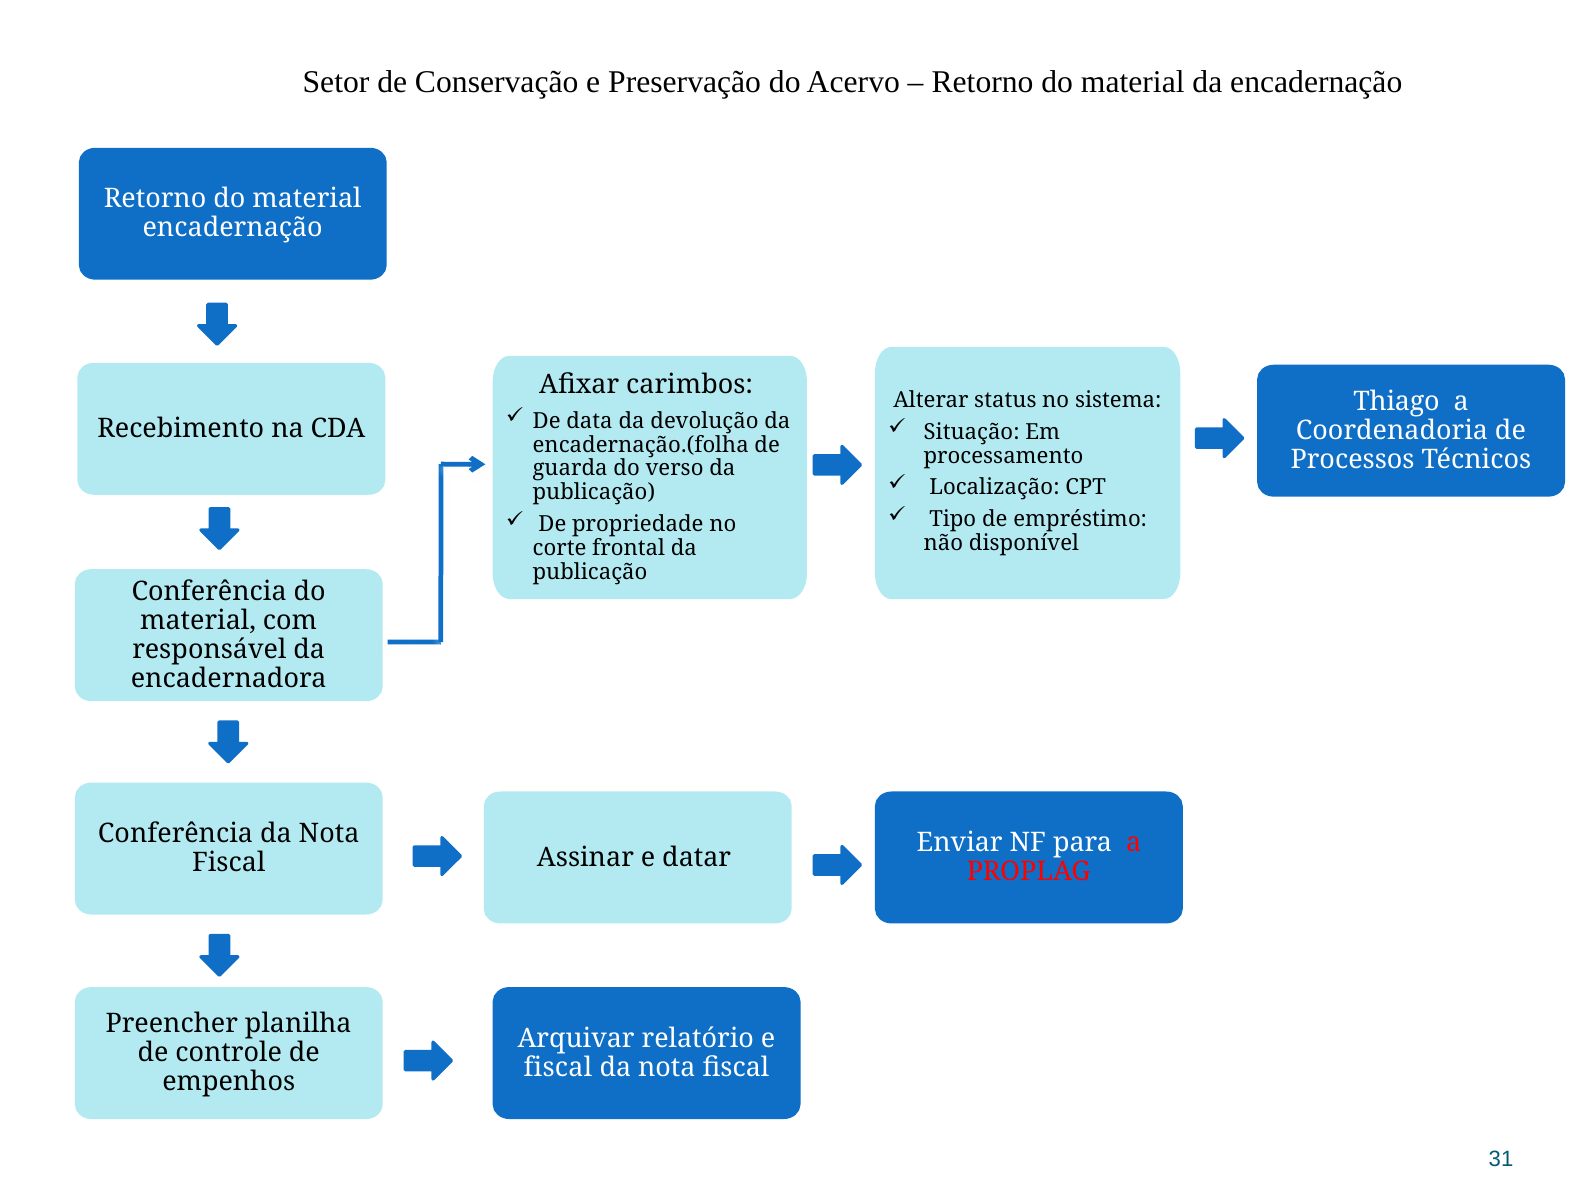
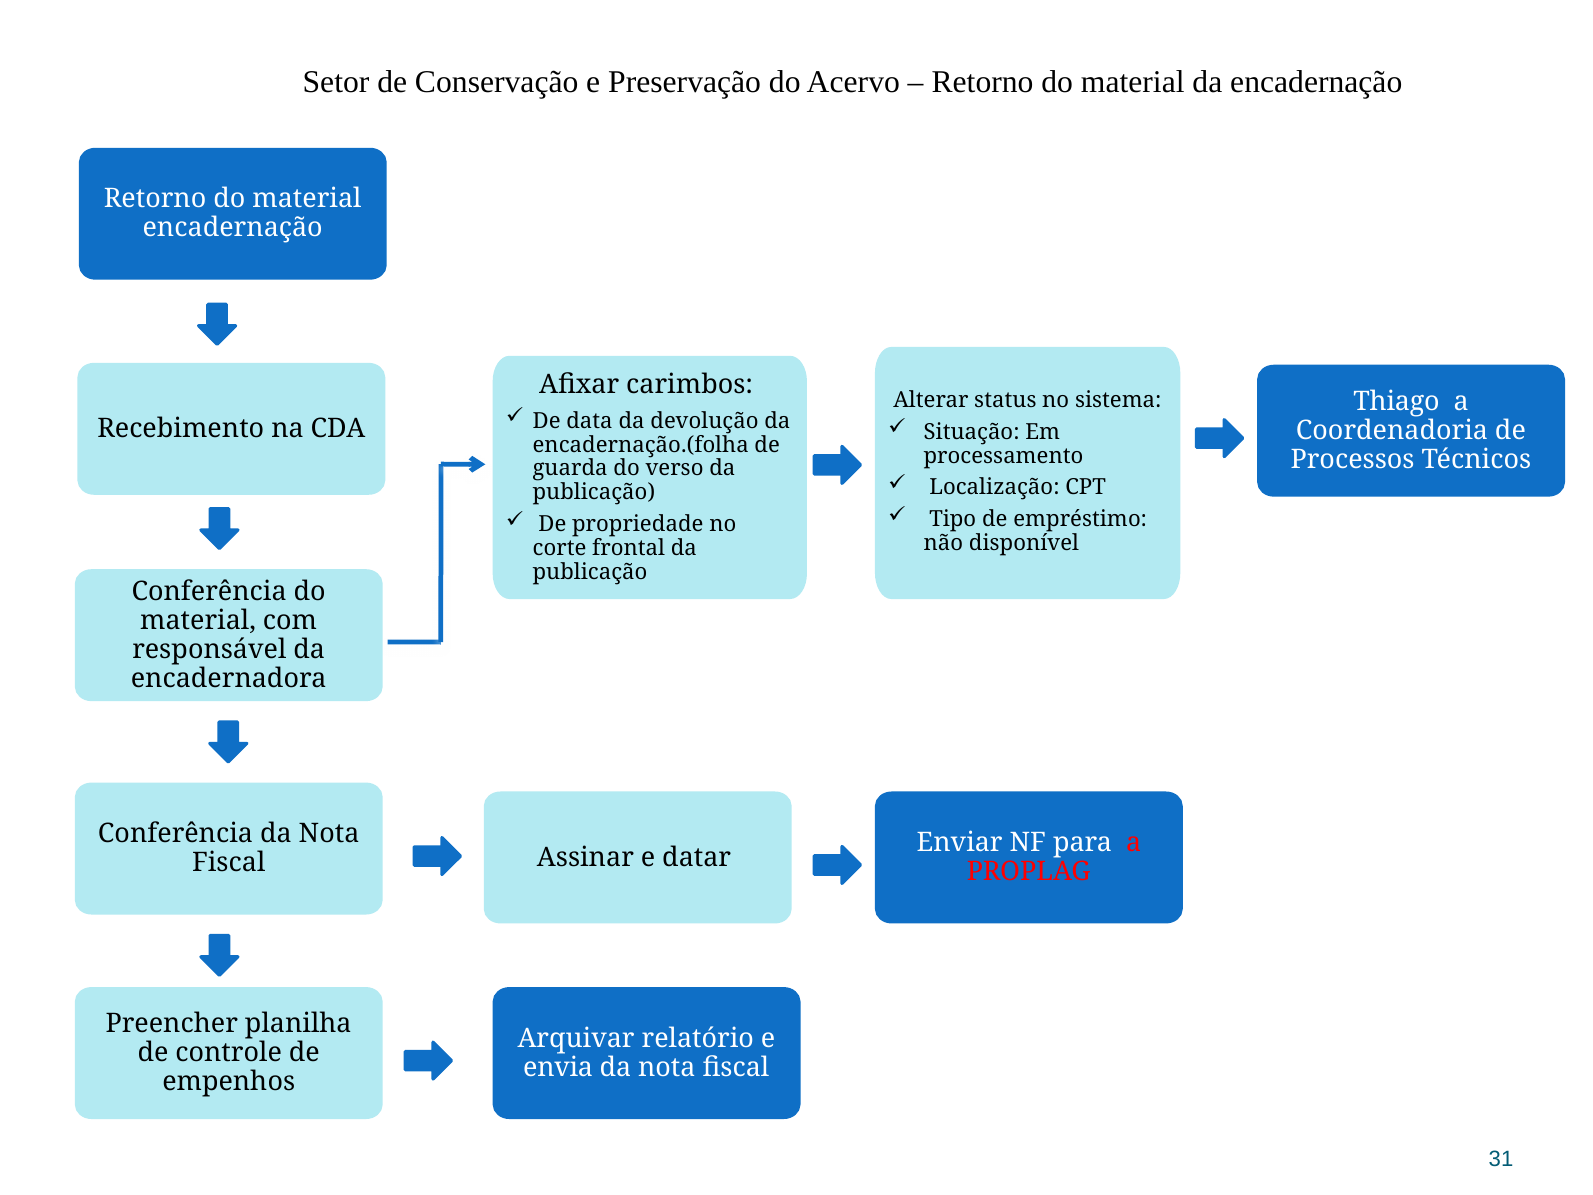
fiscal at (558, 1067): fiscal -> envia
